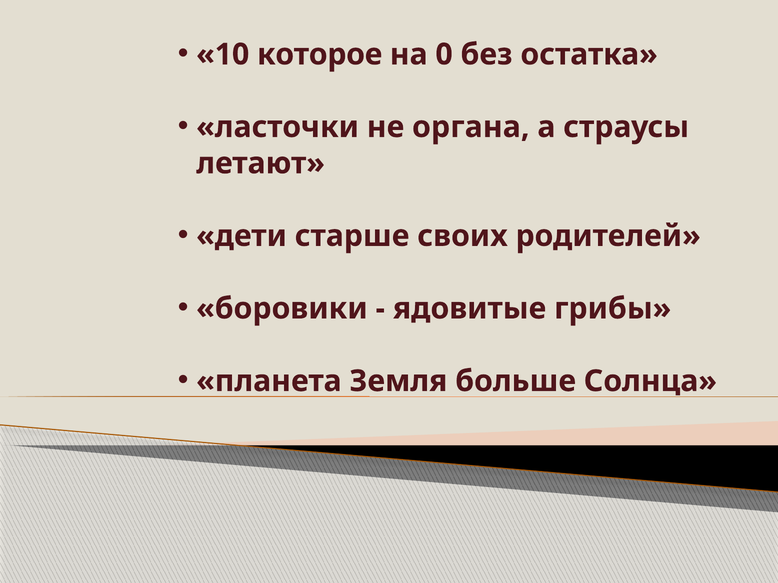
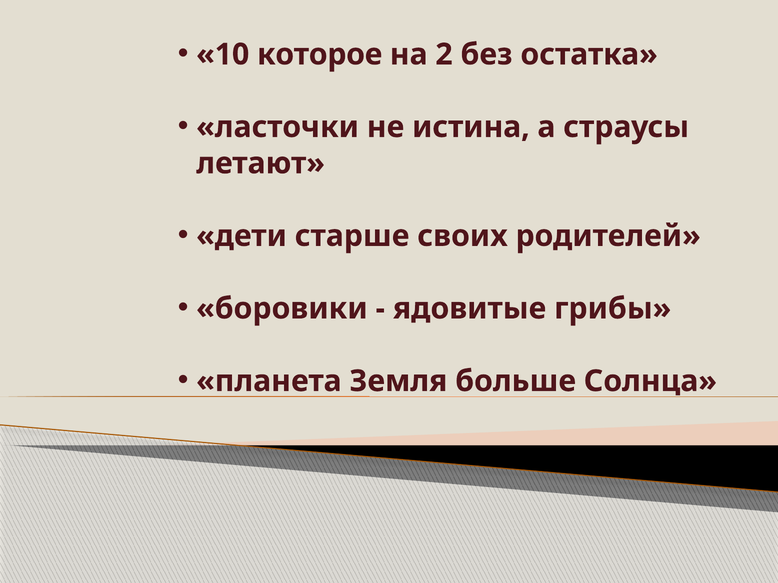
0: 0 -> 2
органа: органа -> истина
